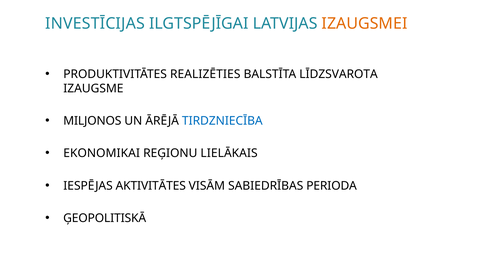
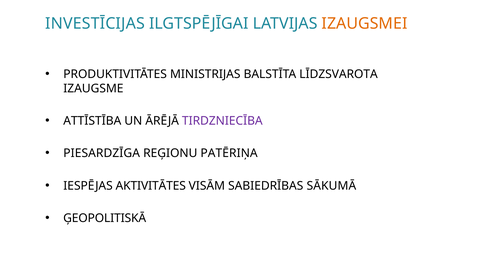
REALIZĒTIES: REALIZĒTIES -> MINISTRIJAS
MILJONOS: MILJONOS -> ATTĪSTĪBA
TIRDZNIECĪBA colour: blue -> purple
EKONOMIKAI: EKONOMIKAI -> PIESARDZĪGA
LIELĀKAIS: LIELĀKAIS -> PATĒRIŅA
PERIODA: PERIODA -> SĀKUMĀ
